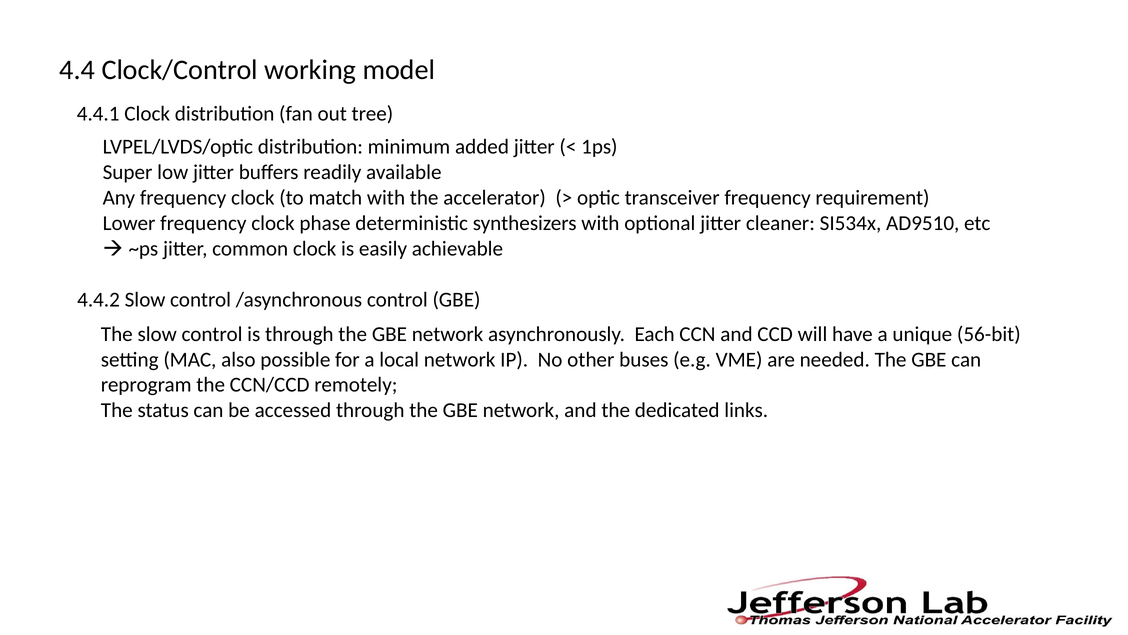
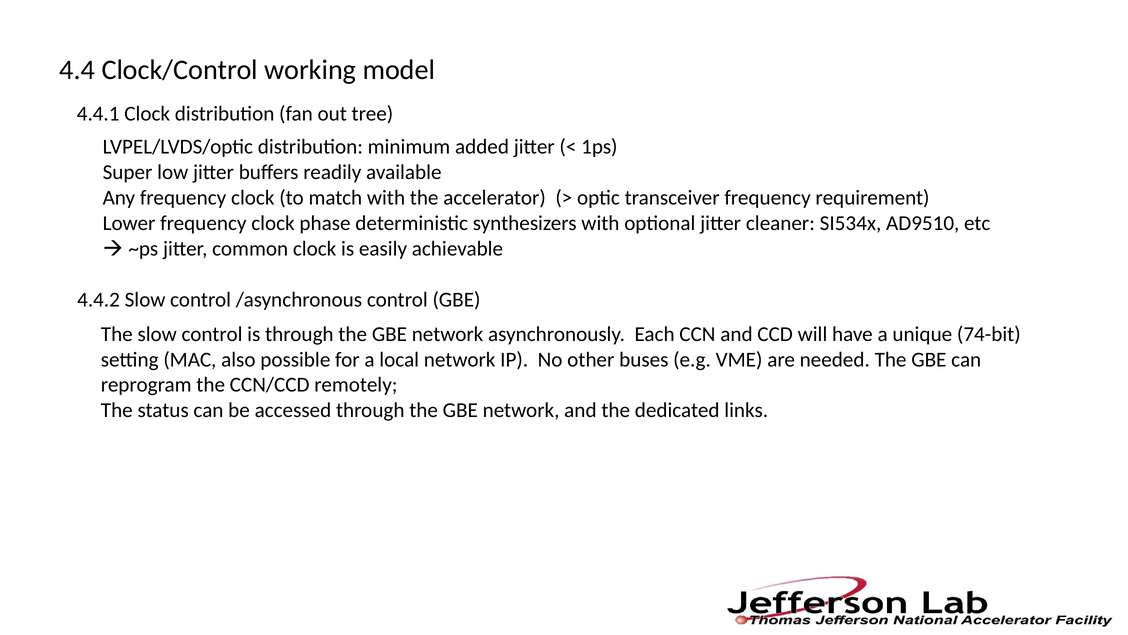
56-bit: 56-bit -> 74-bit
